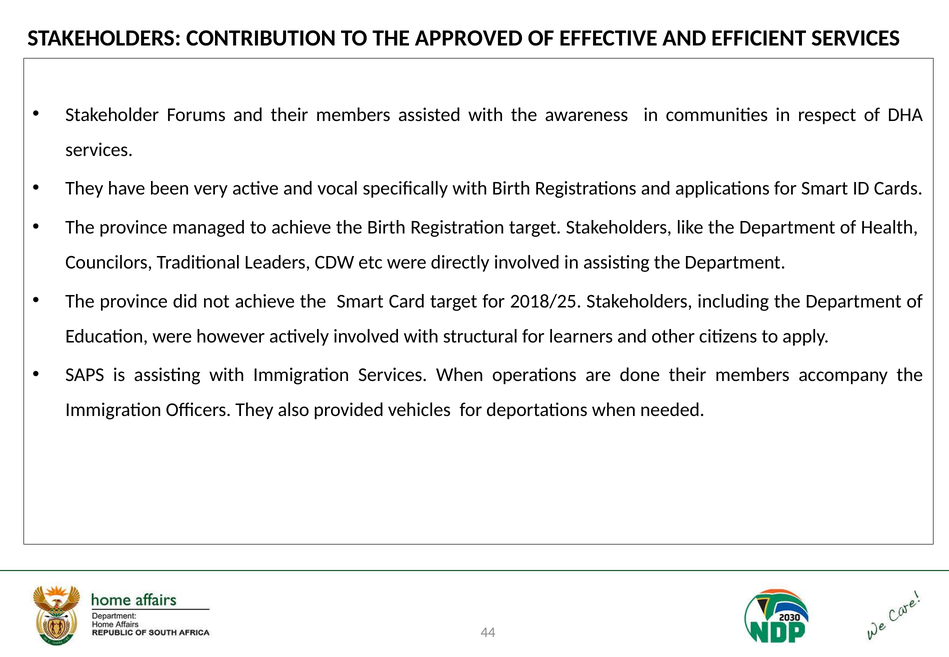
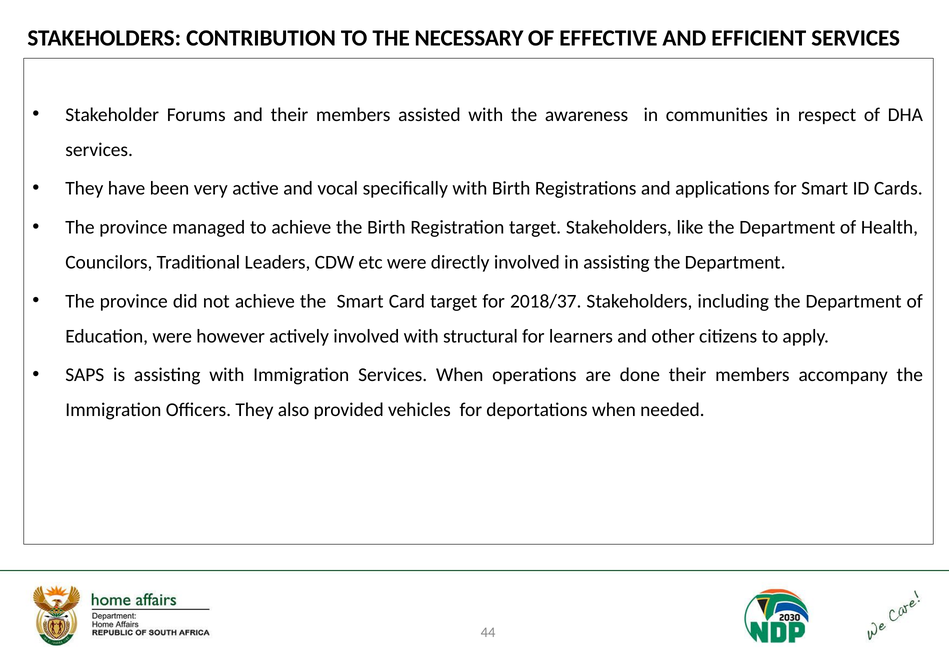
APPROVED: APPROVED -> NECESSARY
2018/25: 2018/25 -> 2018/37
